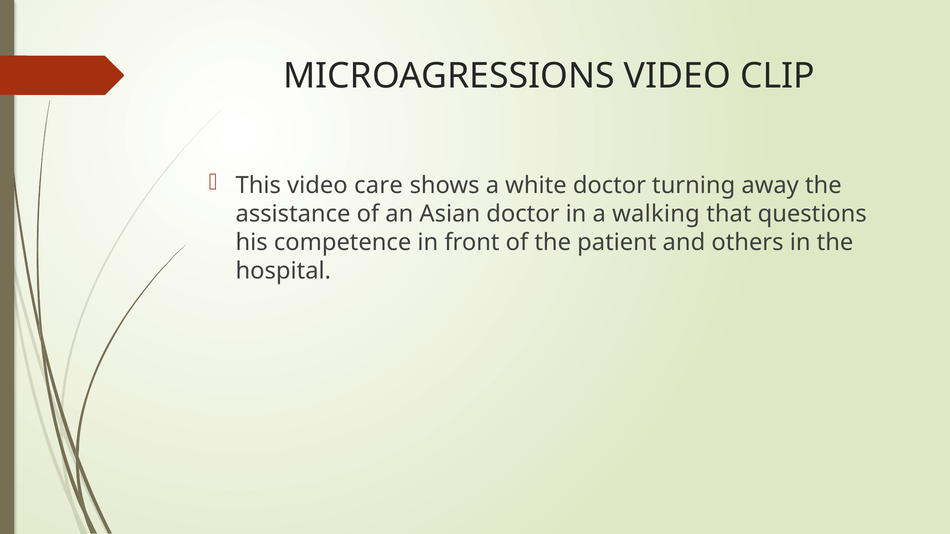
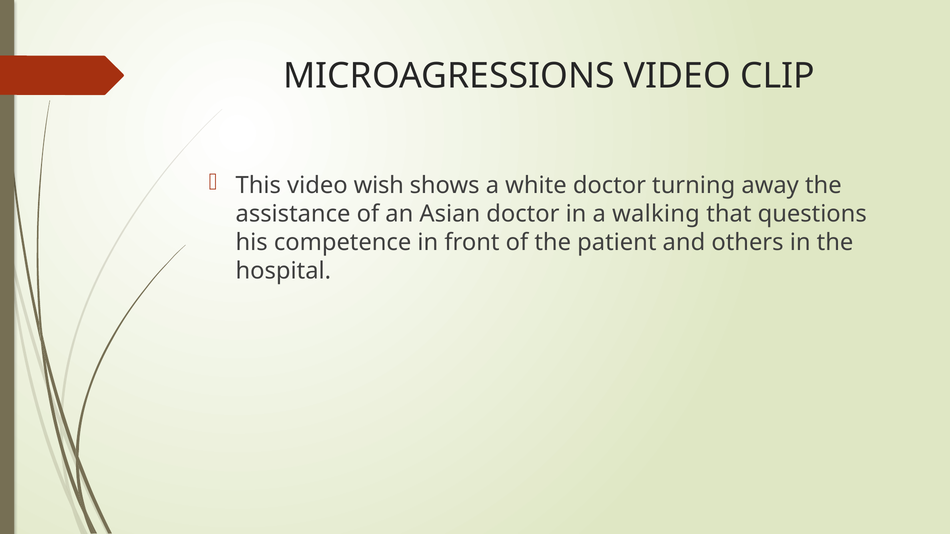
care: care -> wish
